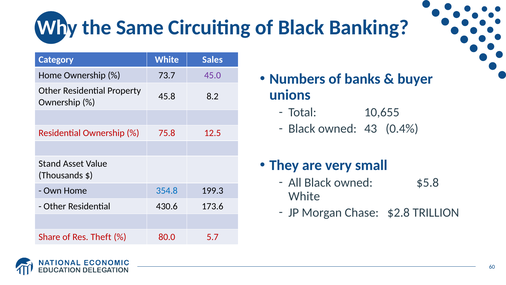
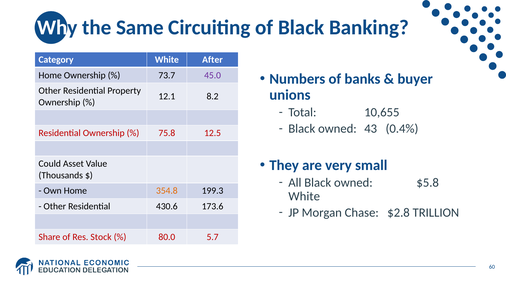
Sales: Sales -> After
45.8: 45.8 -> 12.1
Stand: Stand -> Could
354.8 colour: blue -> orange
Theft: Theft -> Stock
